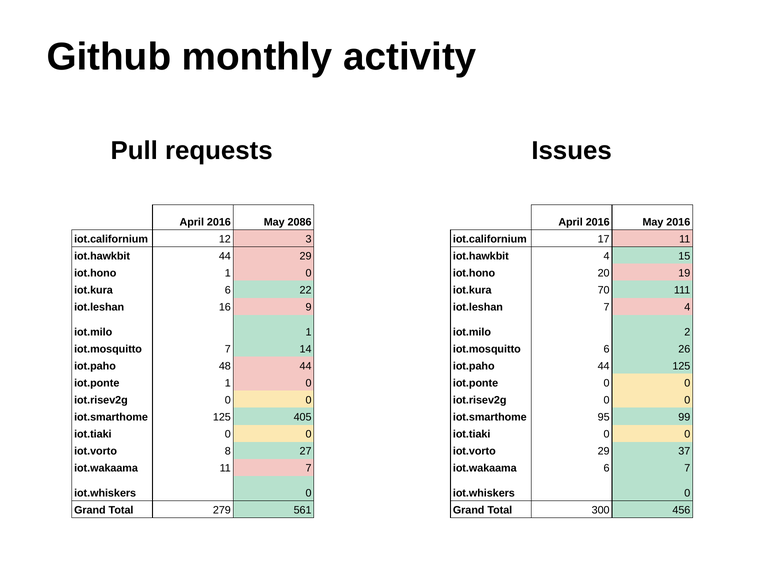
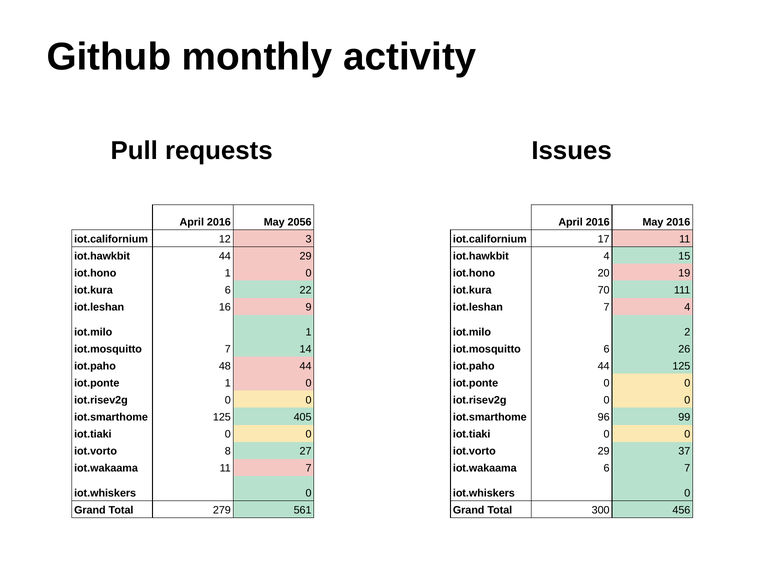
2086: 2086 -> 2056
95: 95 -> 96
